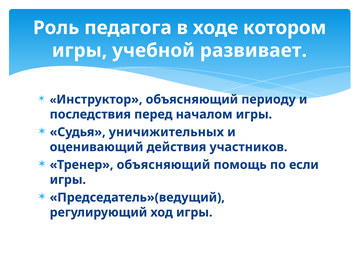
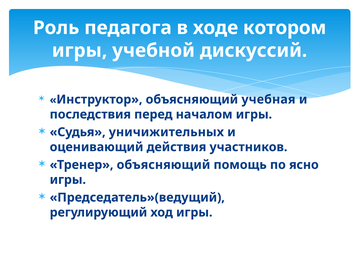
развивает: развивает -> дискуссий
периоду: периоду -> учебная
если: если -> ясно
